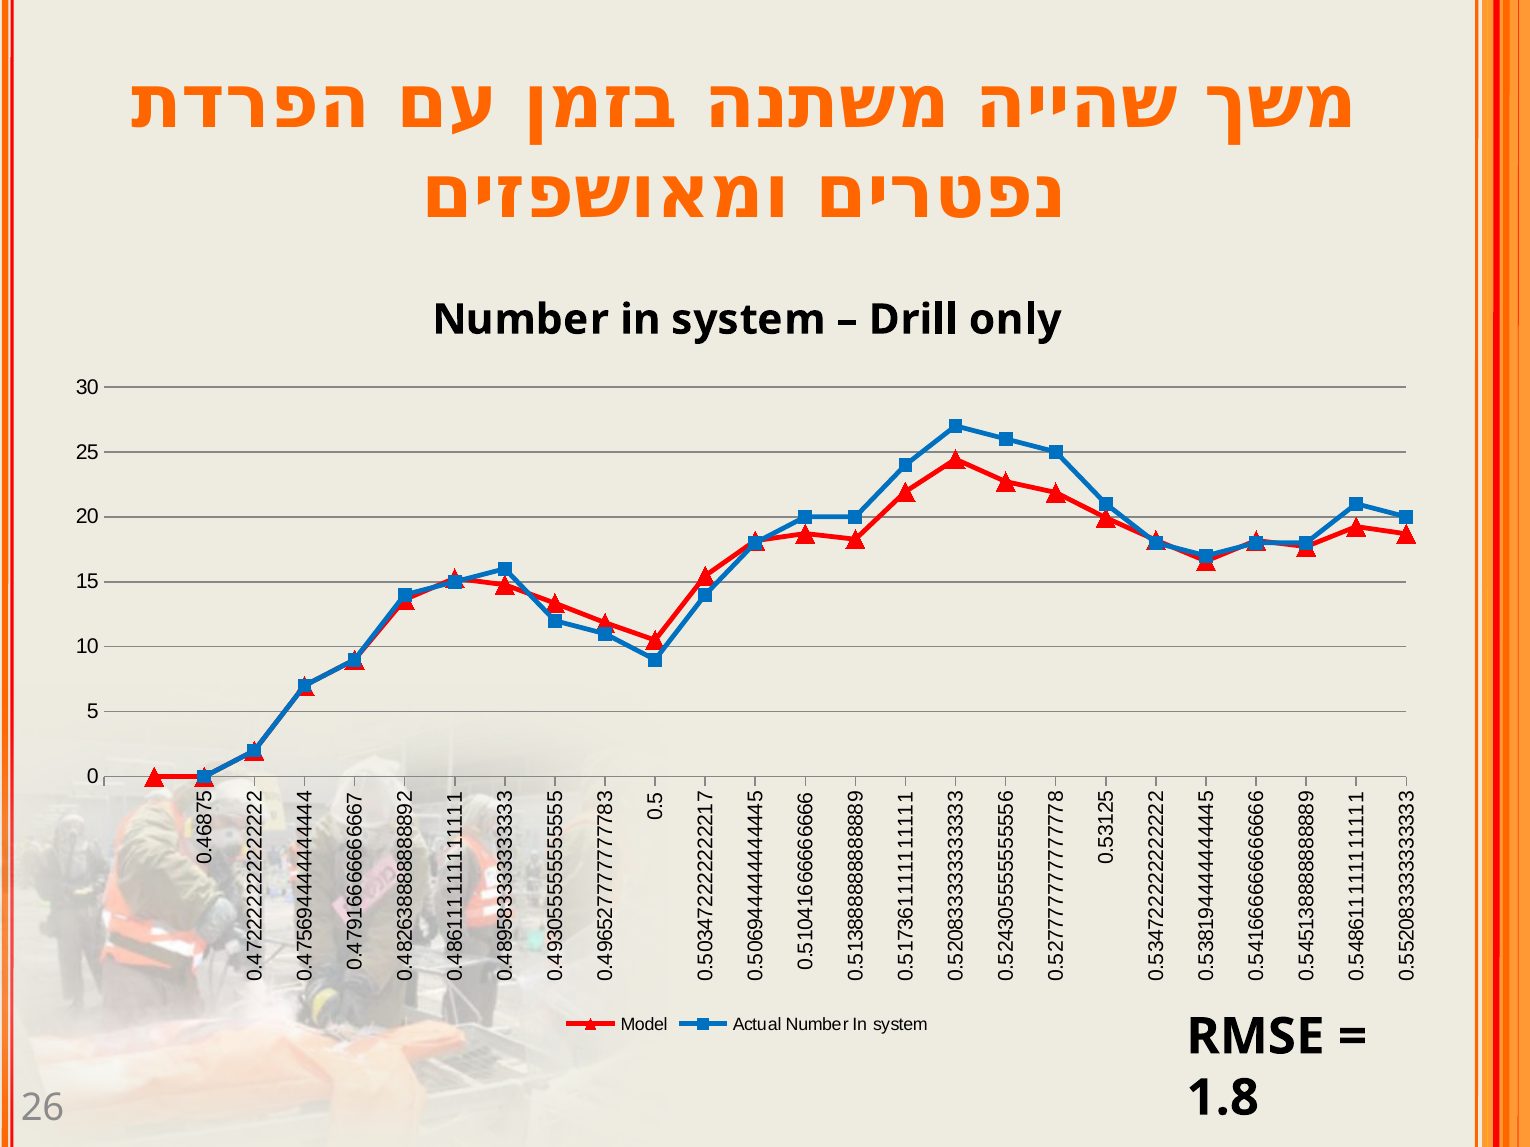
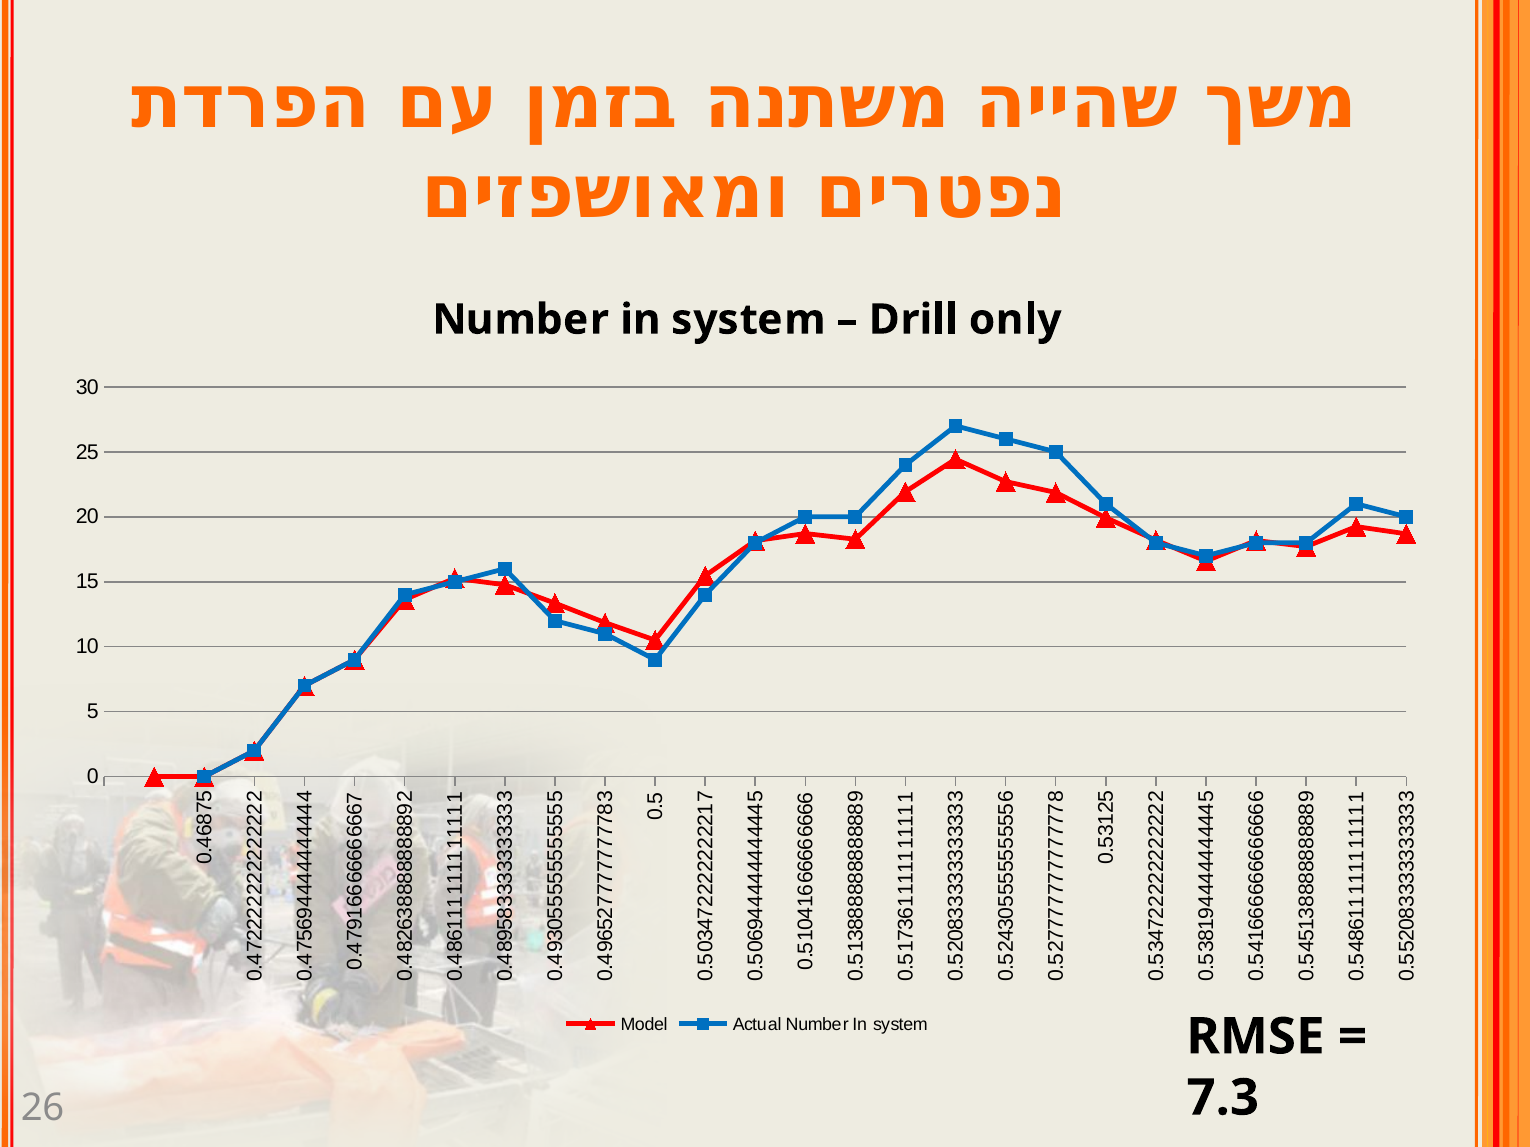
1.8: 1.8 -> 7.3
